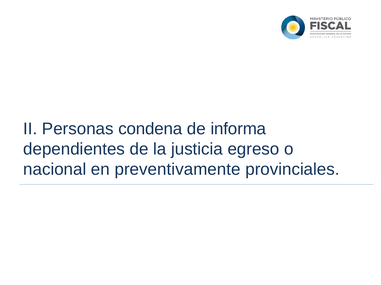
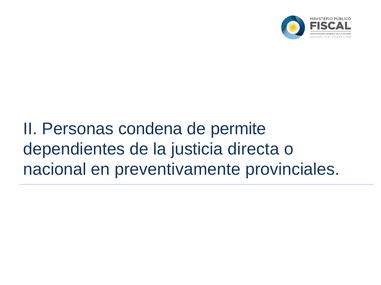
informa: informa -> permite
egreso: egreso -> directa
